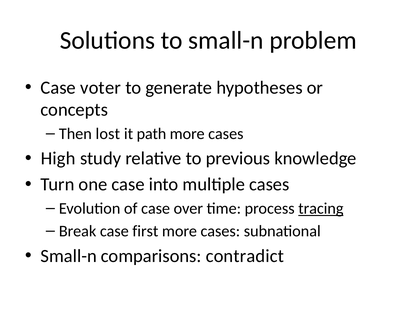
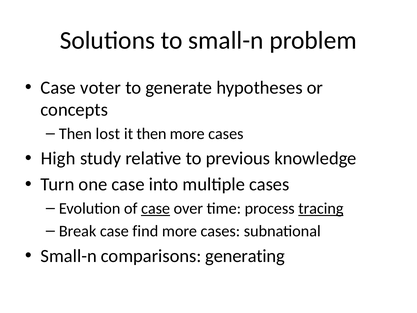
it path: path -> then
case at (156, 208) underline: none -> present
first: first -> find
contradict: contradict -> generating
